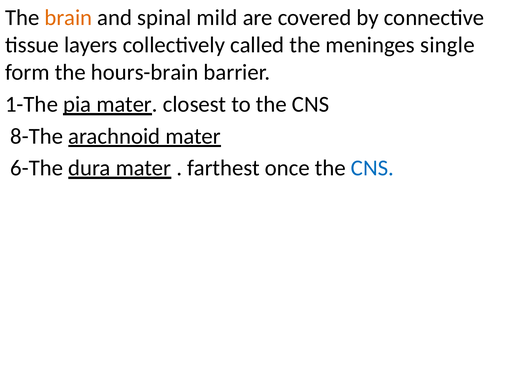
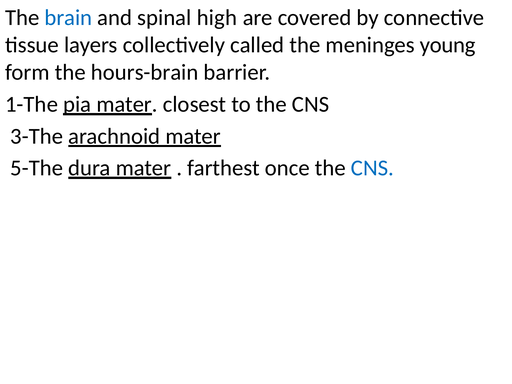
brain colour: orange -> blue
mild: mild -> high
single: single -> young
8-The: 8-The -> 3-The
6-The: 6-The -> 5-The
